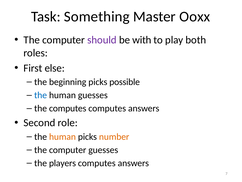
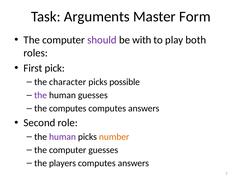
Something: Something -> Arguments
Ooxx: Ooxx -> Form
else: else -> pick
beginning: beginning -> character
the at (41, 95) colour: blue -> purple
human at (62, 136) colour: orange -> purple
